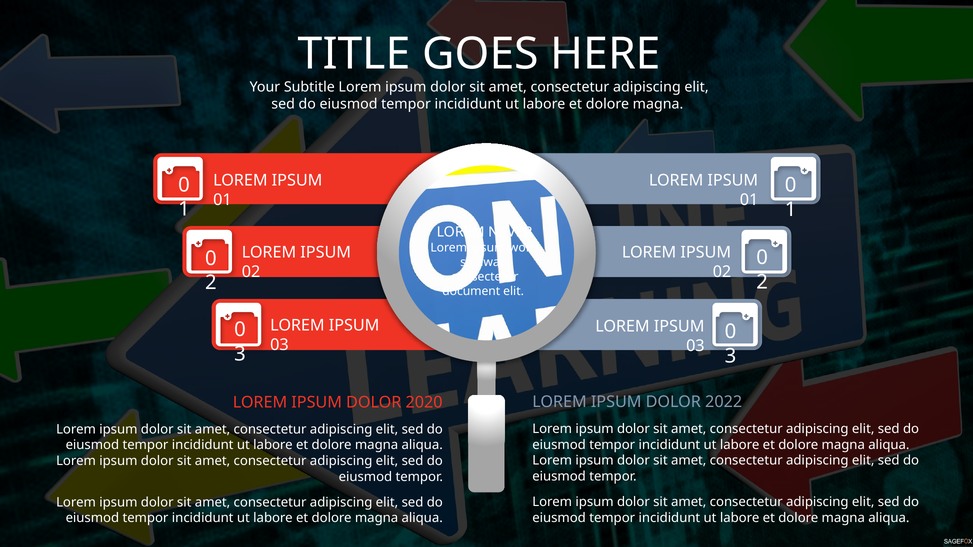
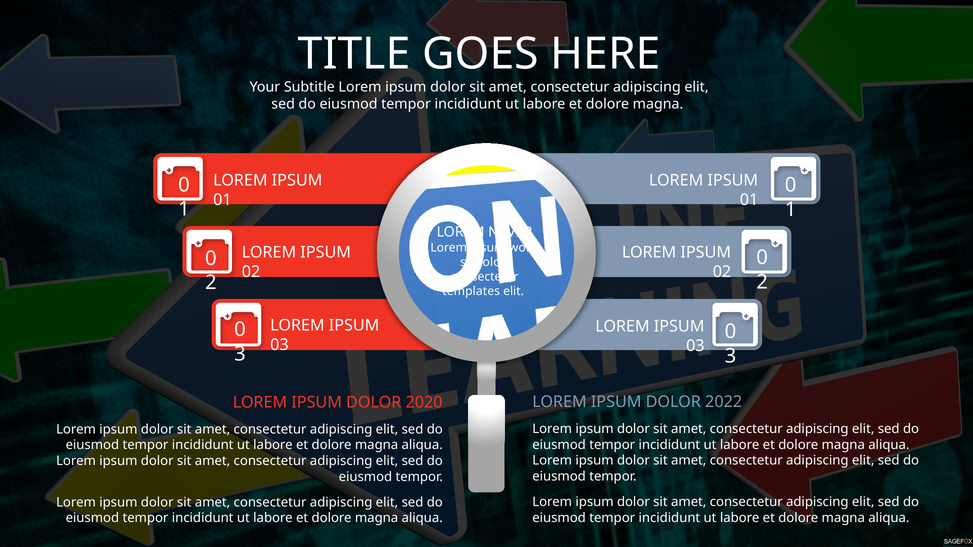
away: away -> color
document: document -> templates
